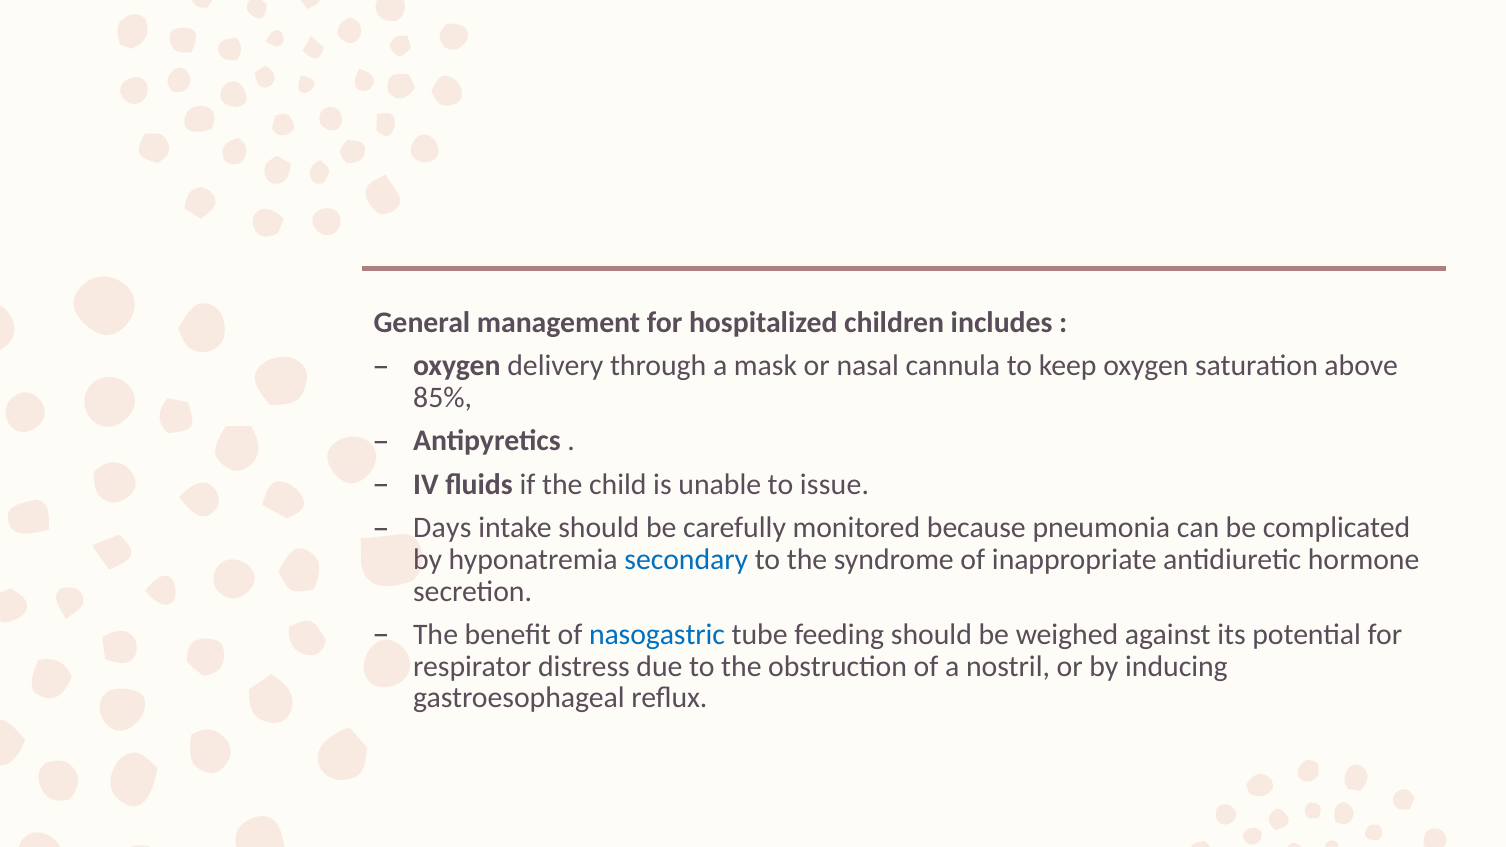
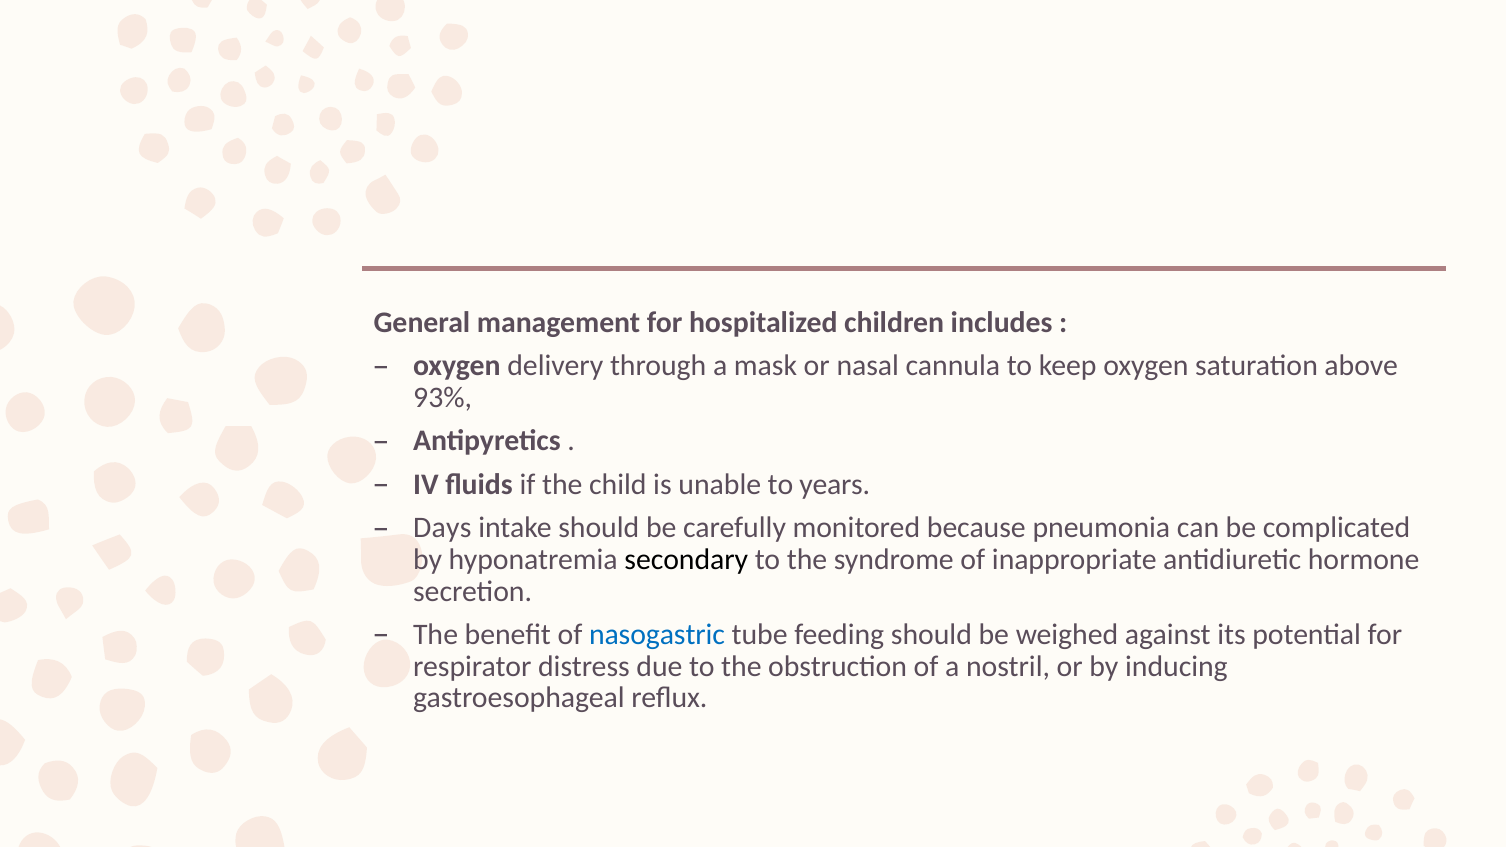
85%: 85% -> 93%
issue: issue -> years
secondary colour: blue -> black
